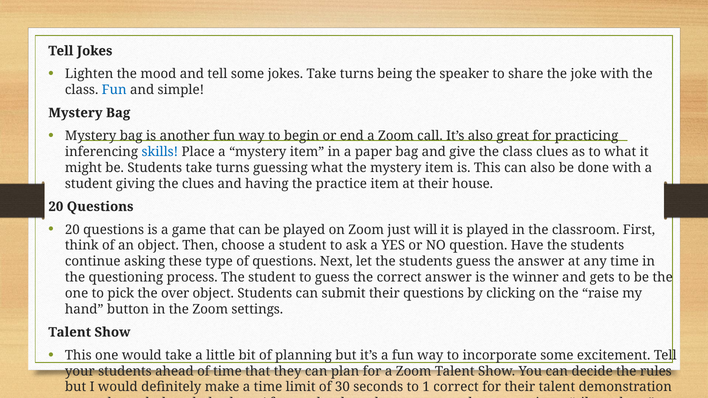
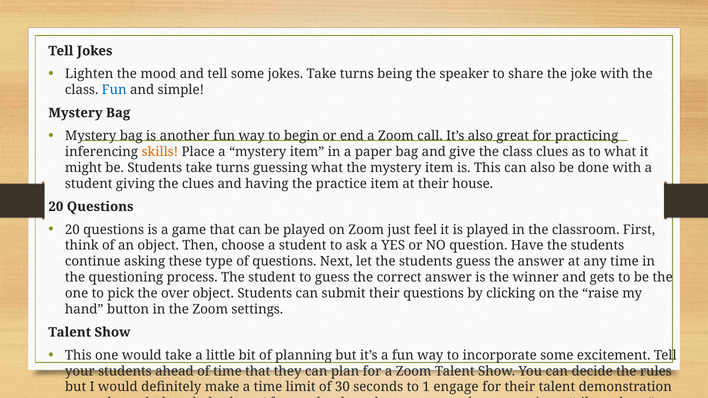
skills colour: blue -> orange
will: will -> feel
1 correct: correct -> engage
